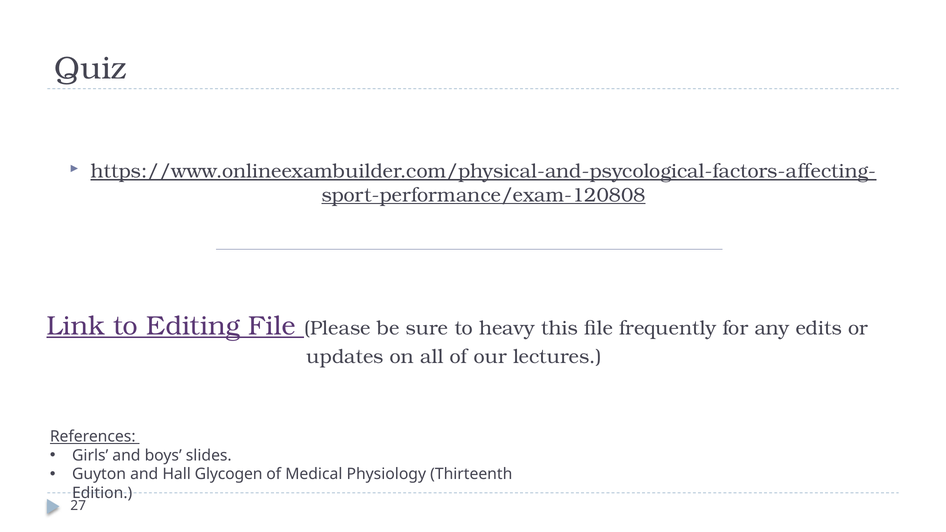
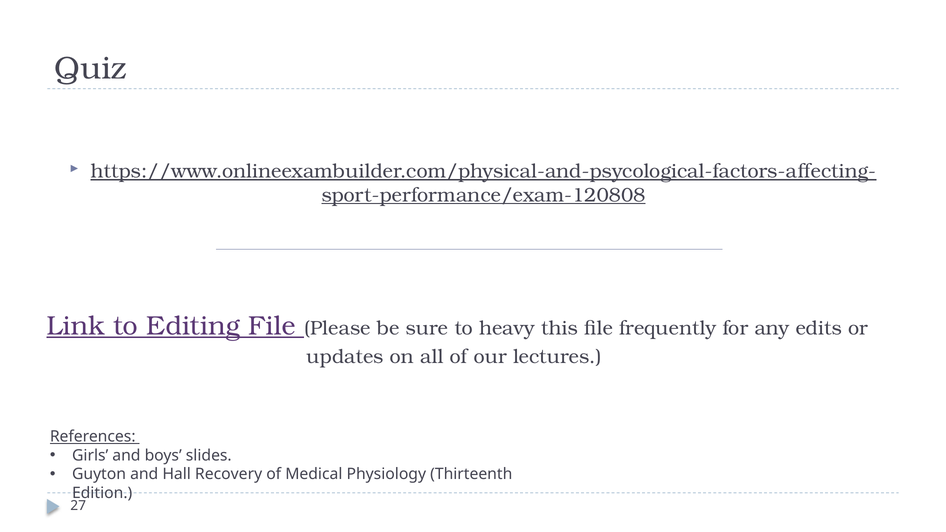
Glycogen: Glycogen -> Recovery
